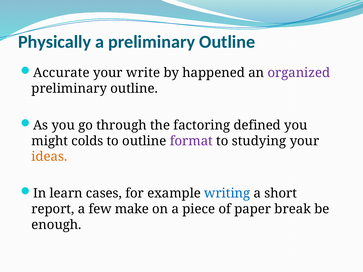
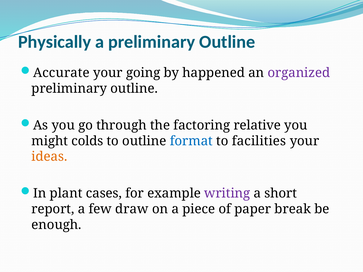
write: write -> going
defined: defined -> relative
format colour: purple -> blue
studying: studying -> facilities
learn: learn -> plant
writing colour: blue -> purple
make: make -> draw
